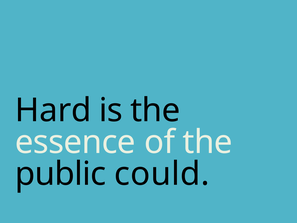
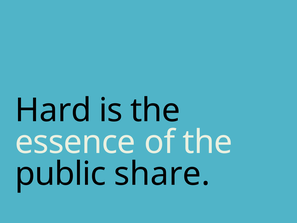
could: could -> share
